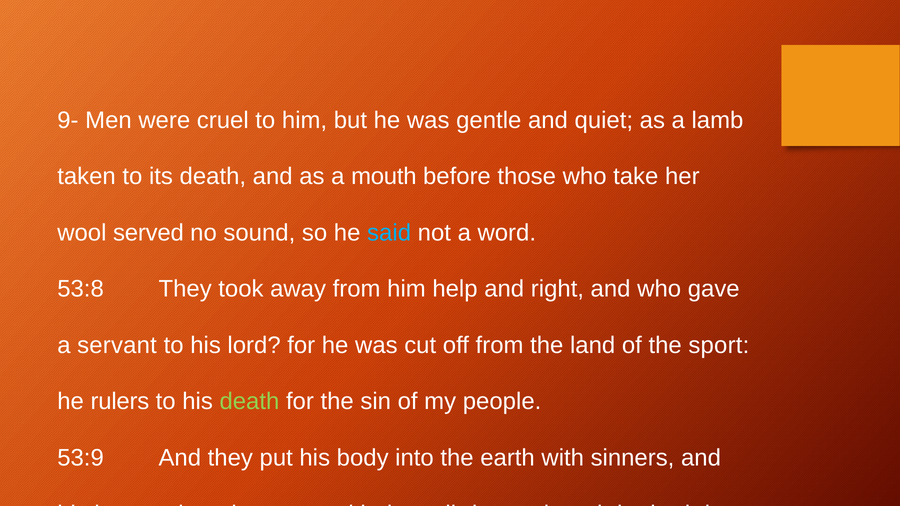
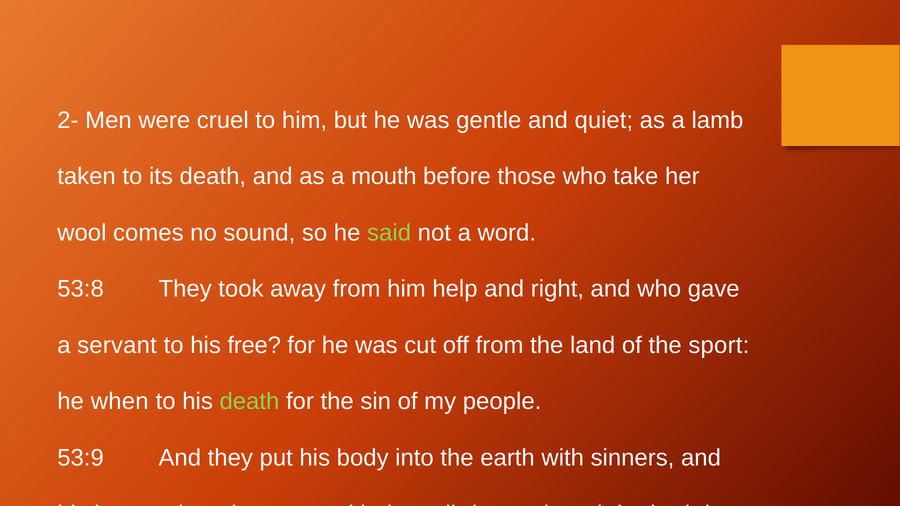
9-: 9- -> 2-
served: served -> comes
said colour: light blue -> light green
lord: lord -> free
rulers: rulers -> when
